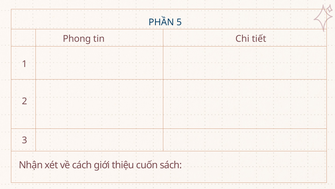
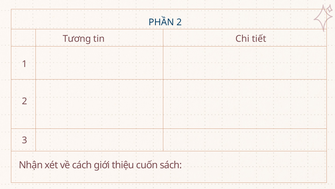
PHẦN 5: 5 -> 2
Phong: Phong -> Tương
